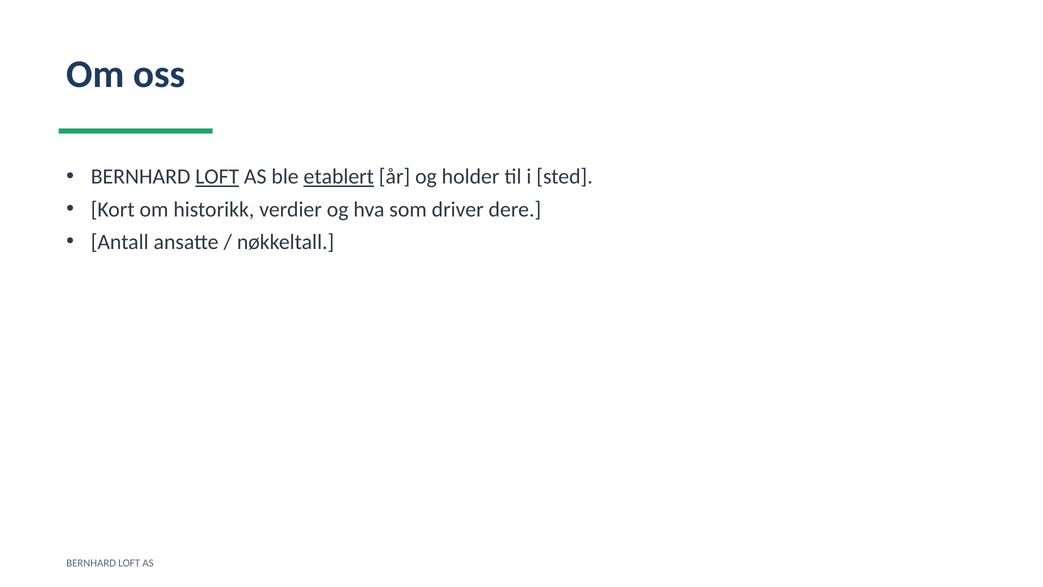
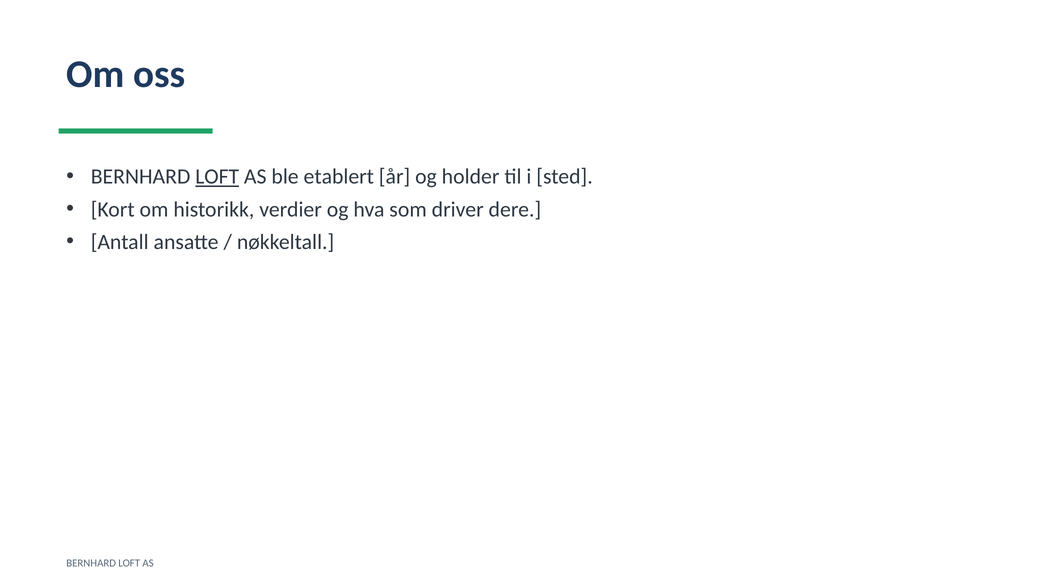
etablert underline: present -> none
